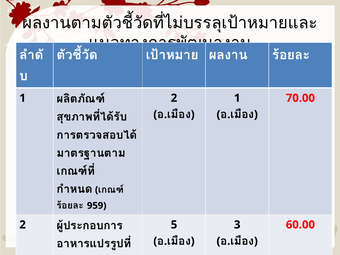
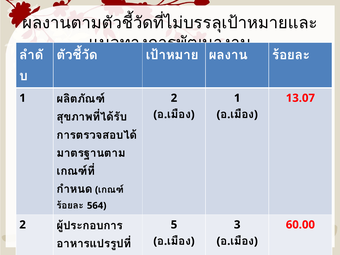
70.00: 70.00 -> 13.07
959: 959 -> 564
